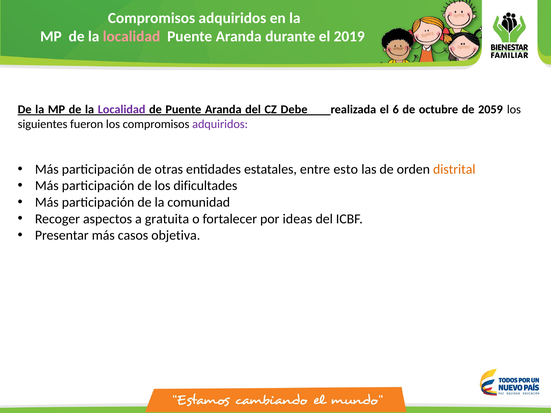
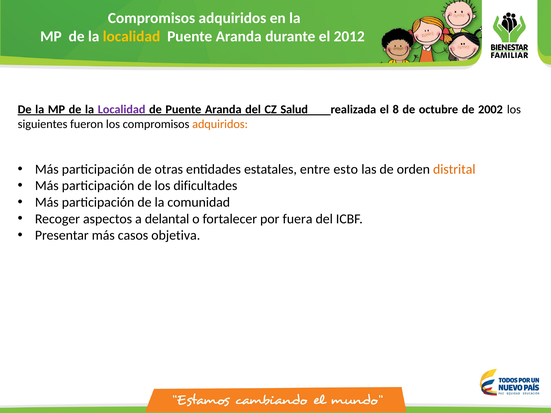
localidad at (132, 37) colour: pink -> yellow
2019: 2019 -> 2012
Debe: Debe -> Salud
6: 6 -> 8
2059: 2059 -> 2002
adquiridos at (220, 124) colour: purple -> orange
gratuita: gratuita -> delantal
ideas: ideas -> fuera
